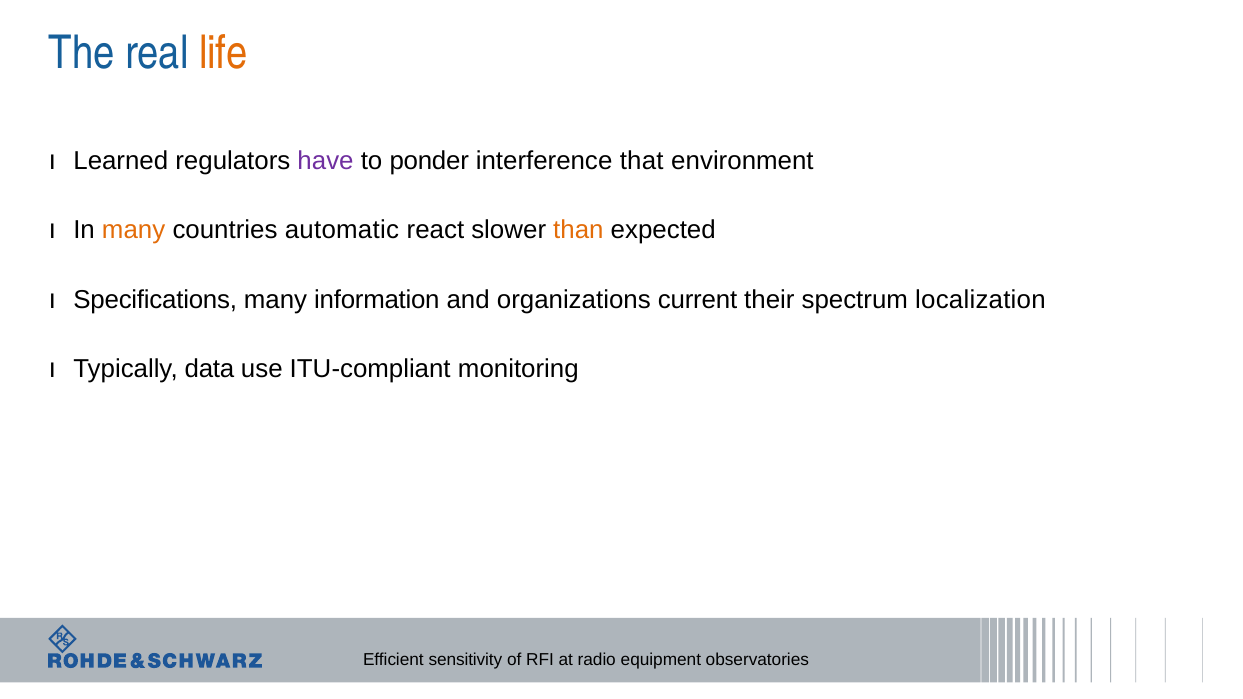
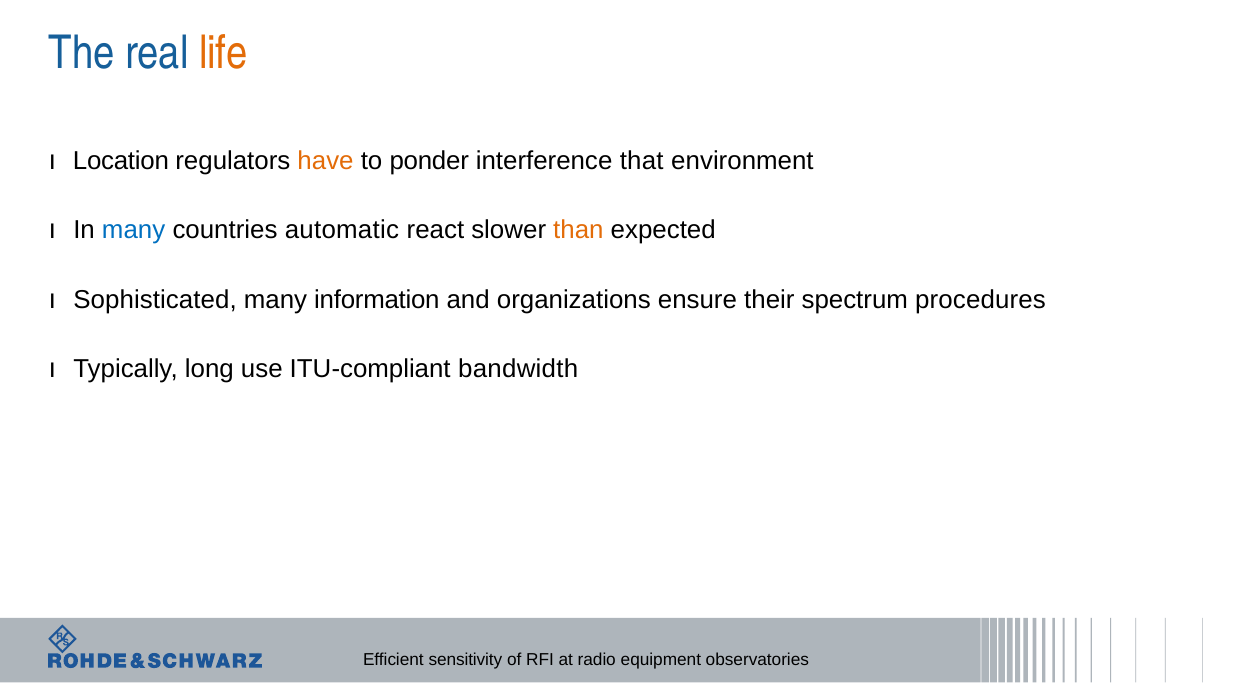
Learned: Learned -> Location
have colour: purple -> orange
many at (134, 230) colour: orange -> blue
Specifications: Specifications -> Sophisticated
current: current -> ensure
localization: localization -> procedures
data: data -> long
monitoring: monitoring -> bandwidth
